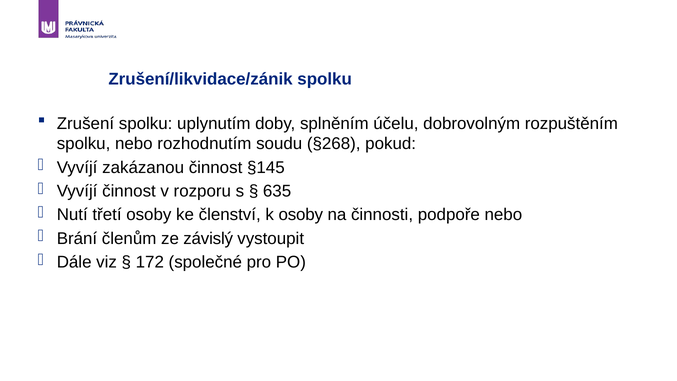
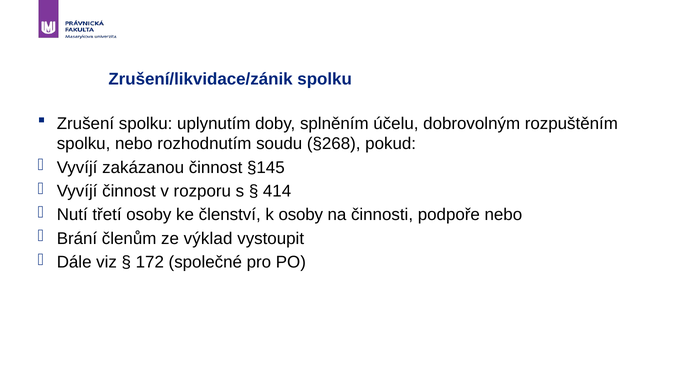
635: 635 -> 414
závislý: závislý -> výklad
